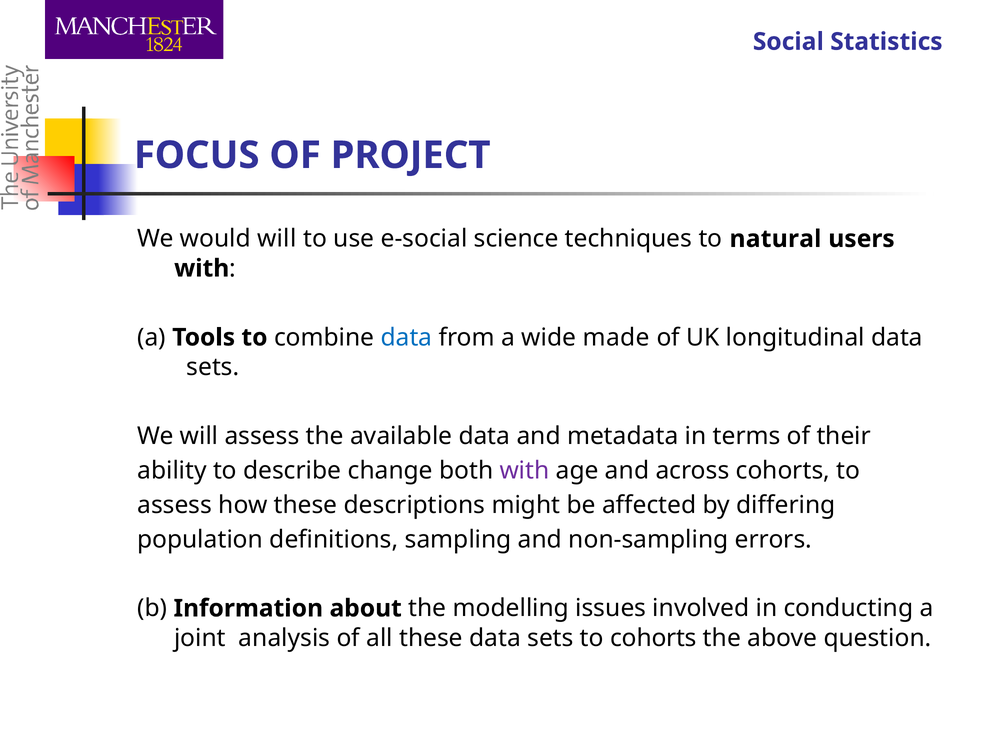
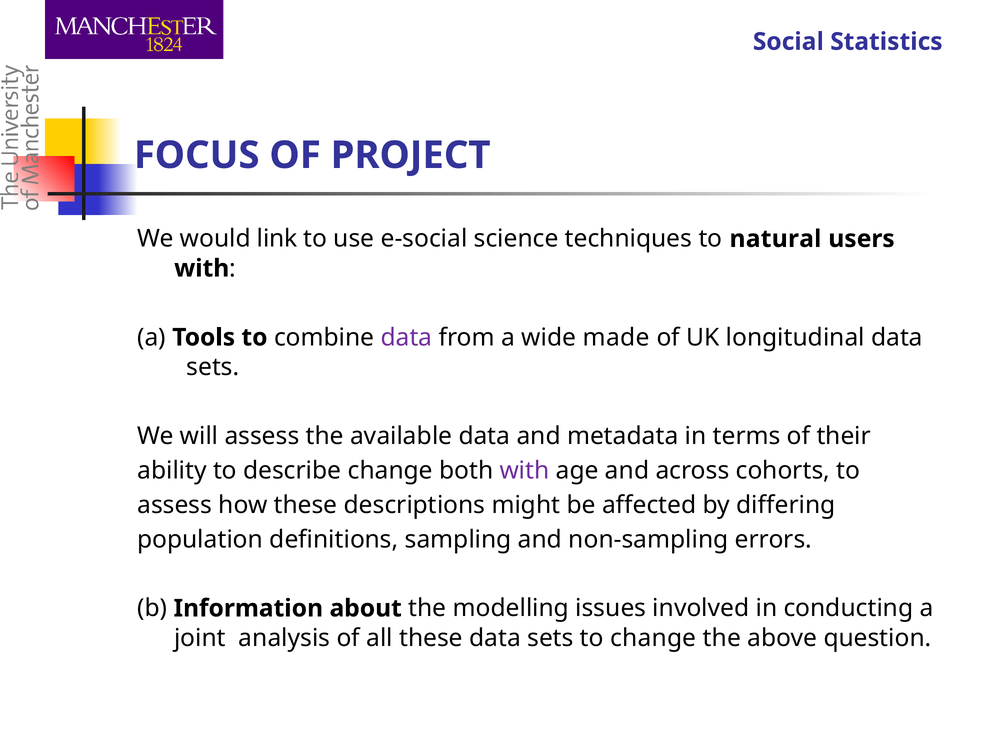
would will: will -> link
data at (406, 337) colour: blue -> purple
to cohorts: cohorts -> change
